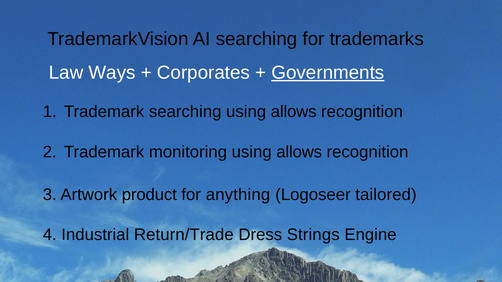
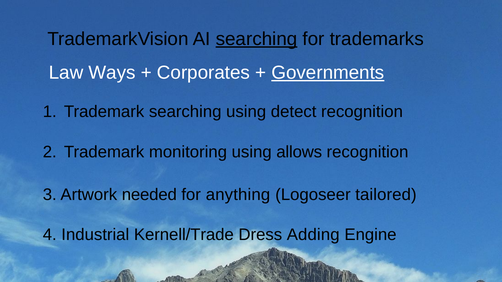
searching at (257, 39) underline: none -> present
searching using allows: allows -> detect
product: product -> needed
Return/Trade: Return/Trade -> Kernell/Trade
Strings: Strings -> Adding
